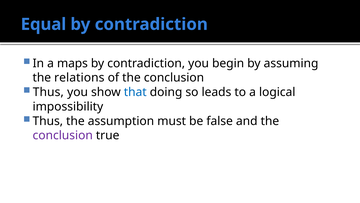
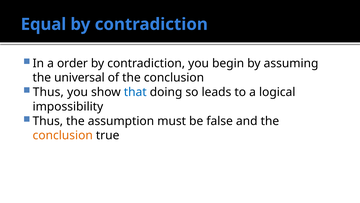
maps: maps -> order
relations: relations -> universal
conclusion at (63, 135) colour: purple -> orange
